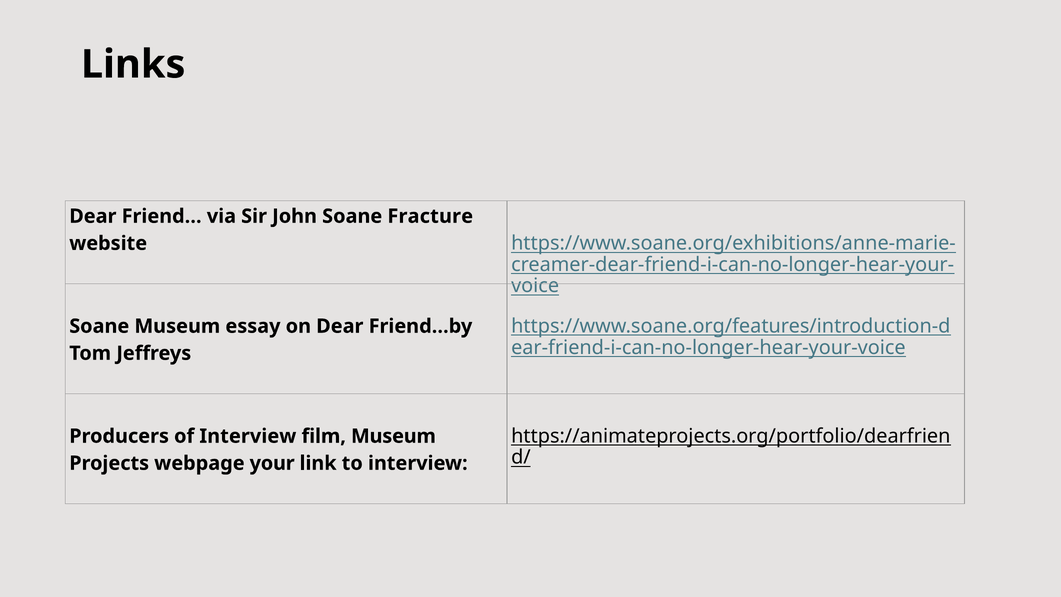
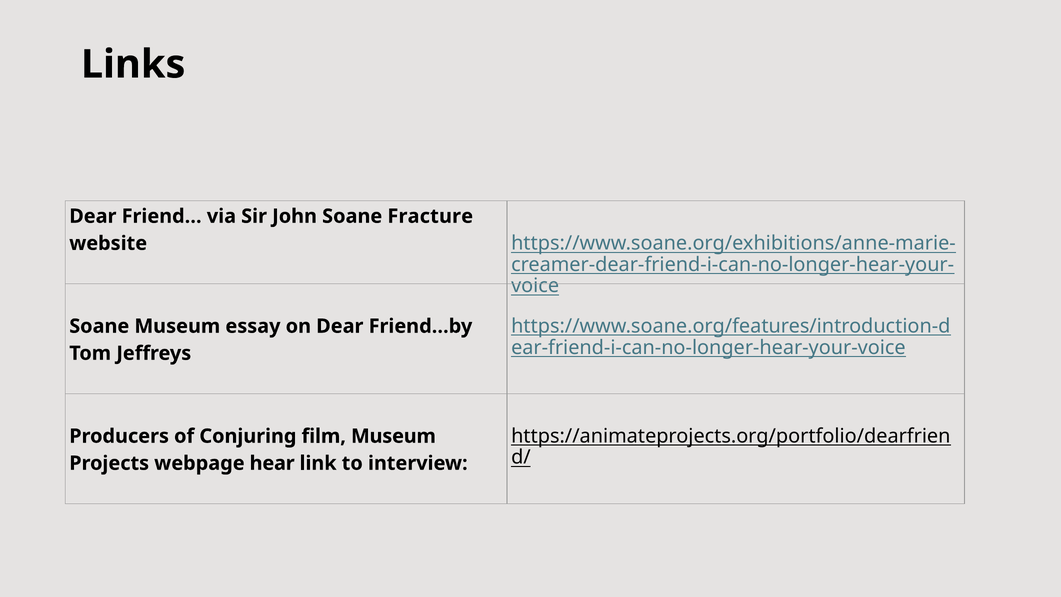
of Interview: Interview -> Conjuring
your: your -> hear
